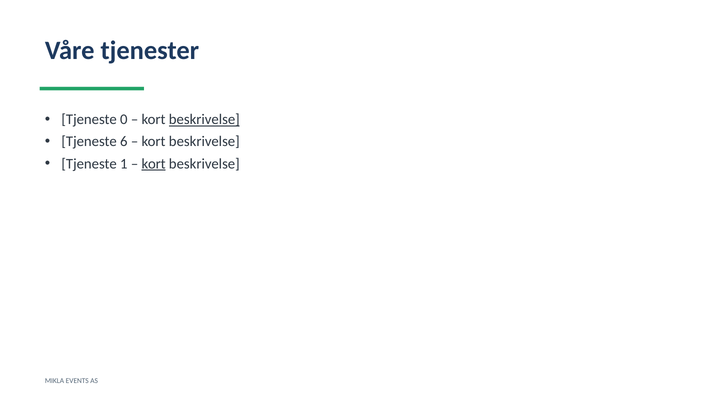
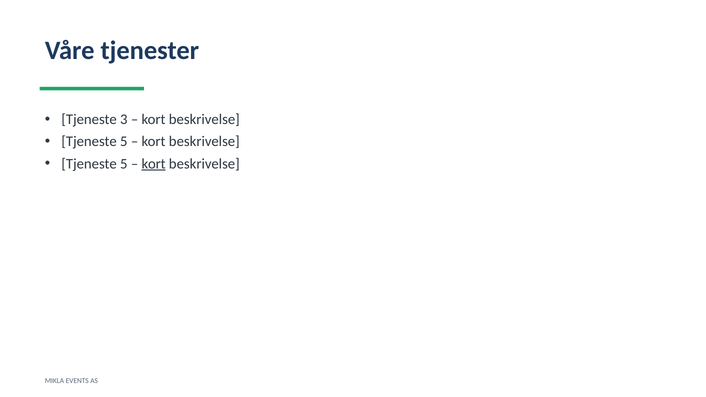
0: 0 -> 3
beskrivelse at (204, 120) underline: present -> none
6 at (124, 142): 6 -> 5
1 at (124, 164): 1 -> 5
